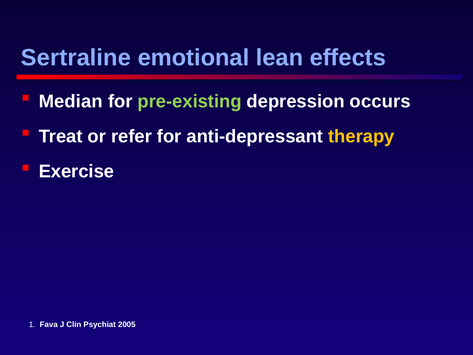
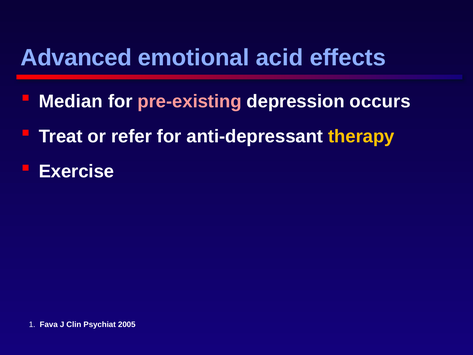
Sertraline: Sertraline -> Advanced
lean: lean -> acid
pre-existing colour: light green -> pink
